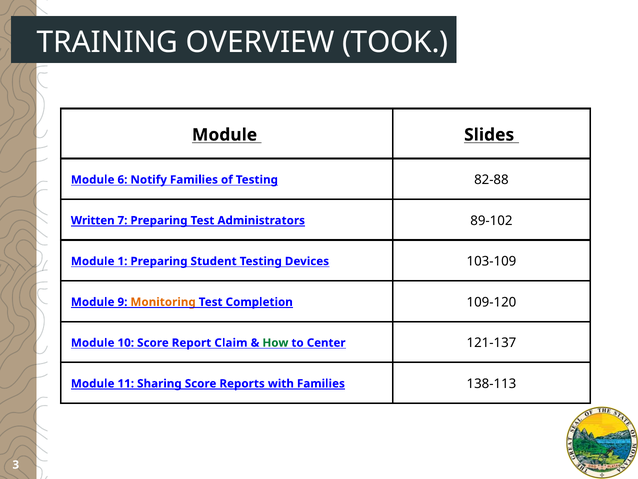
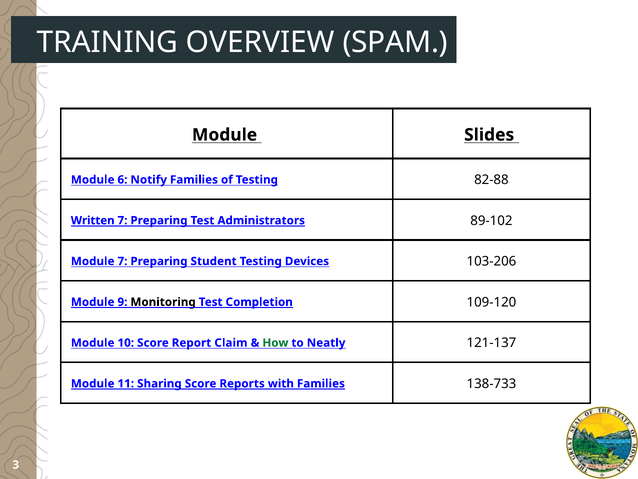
TOOK: TOOK -> SPAM
Module 1: 1 -> 7
103-109: 103-109 -> 103-206
Monitoring colour: orange -> black
Center: Center -> Neatly
138-113: 138-113 -> 138-733
